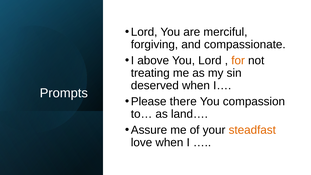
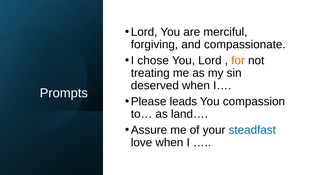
above: above -> chose
there: there -> leads
steadfast colour: orange -> blue
